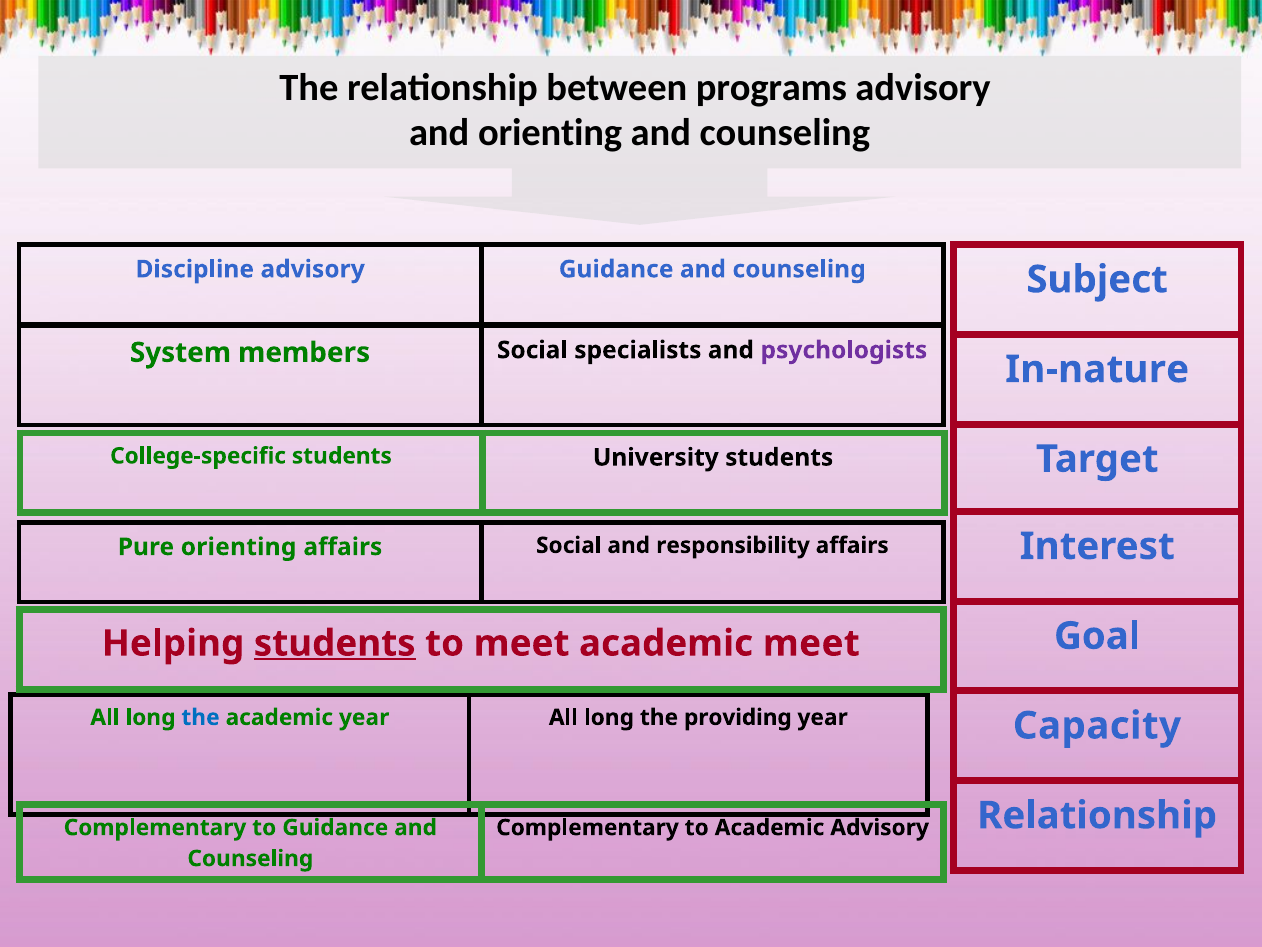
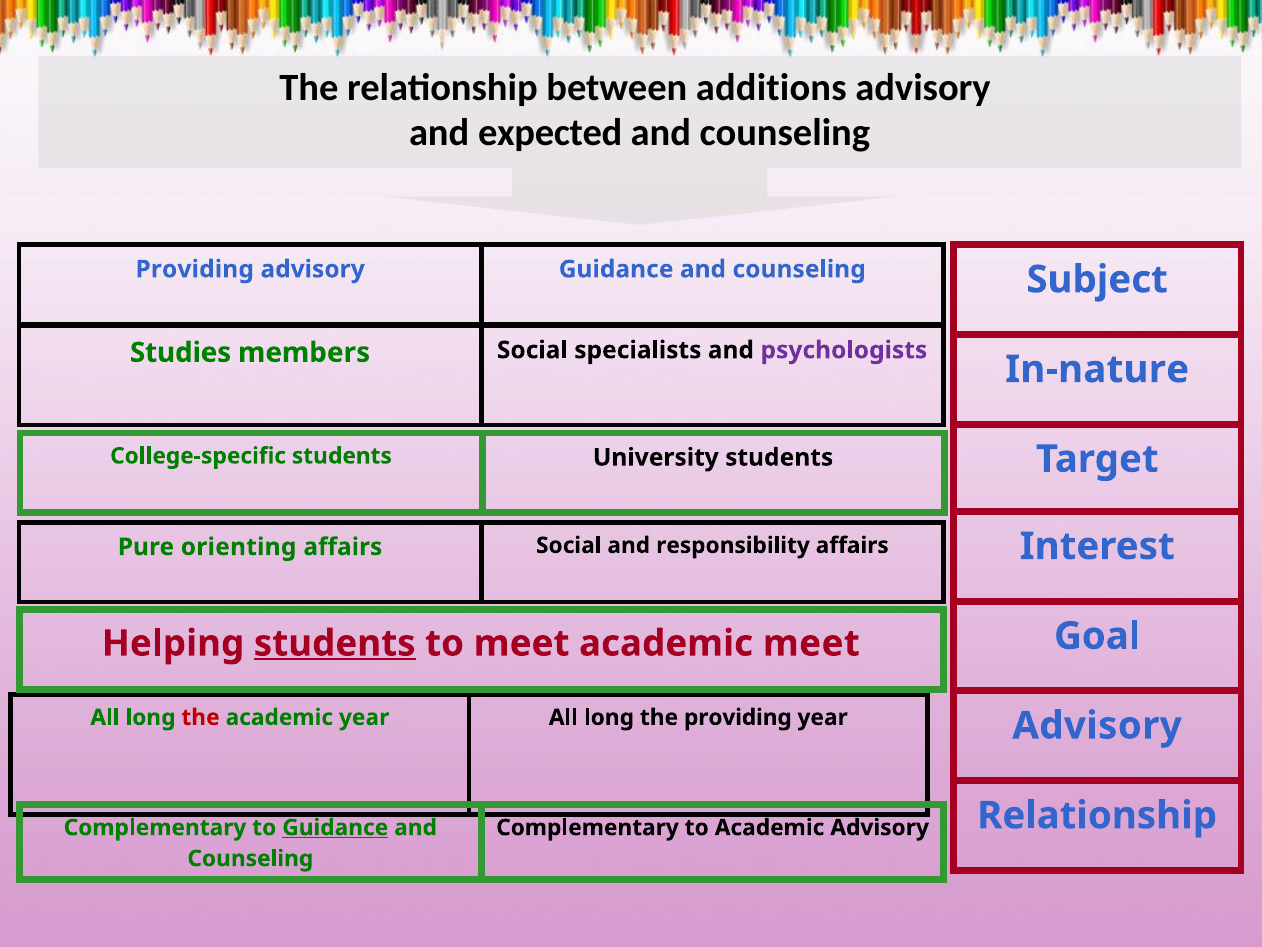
programs: programs -> additions
and orienting: orienting -> expected
Discipline at (195, 269): Discipline -> Providing
System: System -> Studies
the at (201, 717) colour: blue -> red
Capacity at (1097, 725): Capacity -> Advisory
Guidance at (335, 827) underline: none -> present
